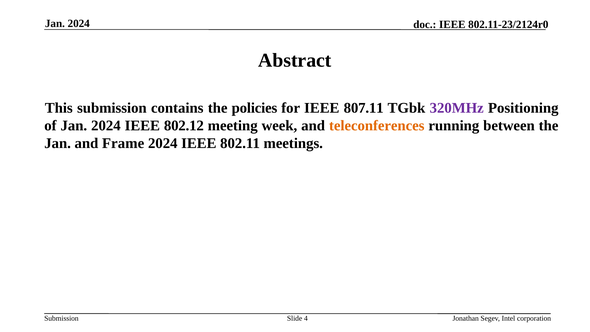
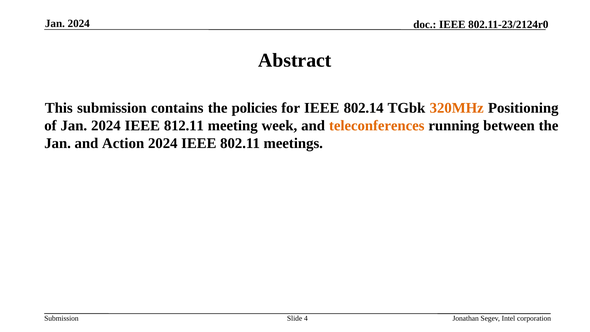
807.11: 807.11 -> 802.14
320MHz colour: purple -> orange
802.12: 802.12 -> 812.11
Frame: Frame -> Action
